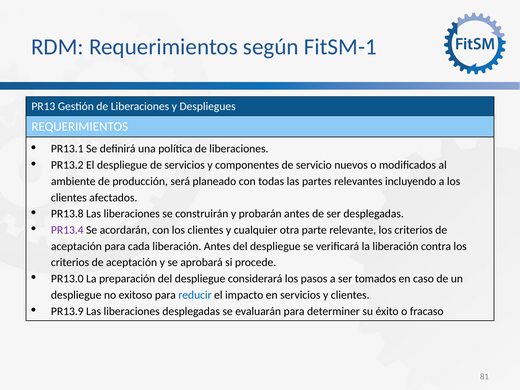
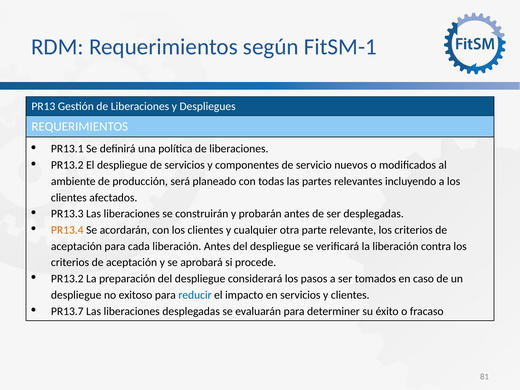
PR13.8: PR13.8 -> PR13.3
PR13.4 colour: purple -> orange
PR13.0 at (67, 279): PR13.0 -> PR13.2
PR13.9: PR13.9 -> PR13.7
